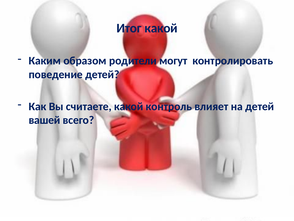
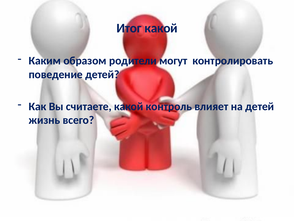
вашей: вашей -> жизнь
